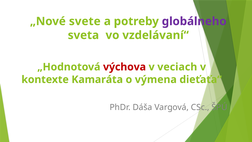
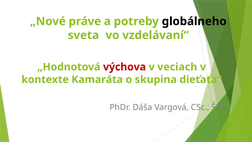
svete: svete -> práve
globálneho colour: purple -> black
výmena: výmena -> skupina
